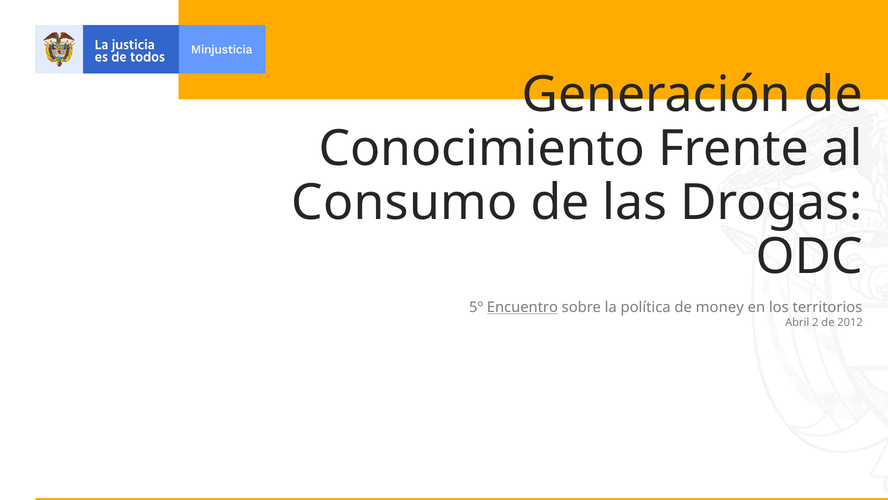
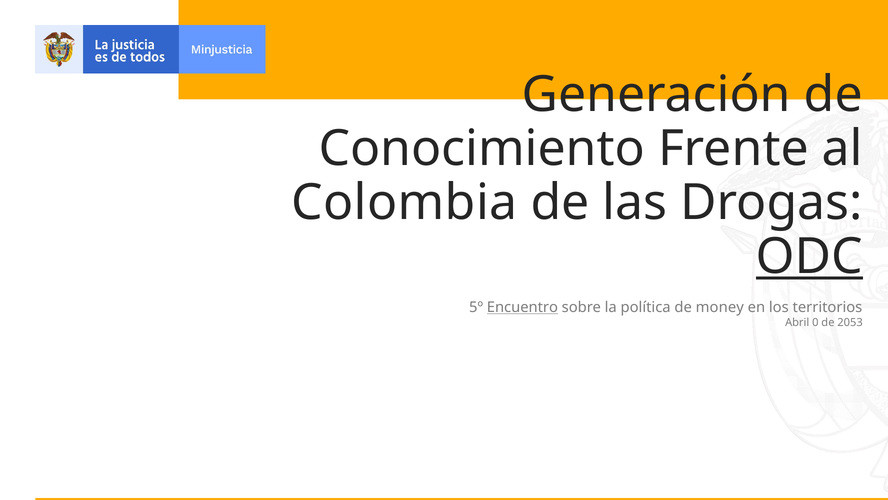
Consumo: Consumo -> Colombia
ODC underline: none -> present
2: 2 -> 0
2012: 2012 -> 2053
